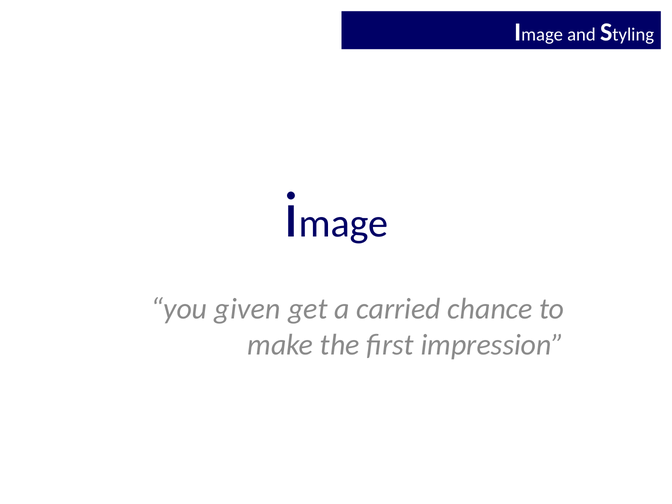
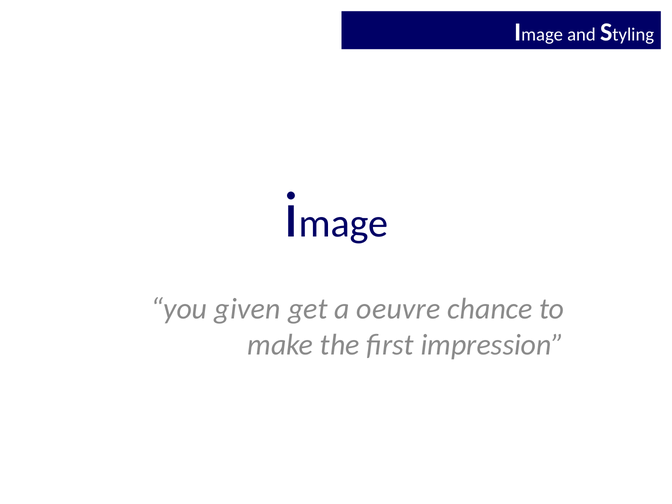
carried: carried -> oeuvre
